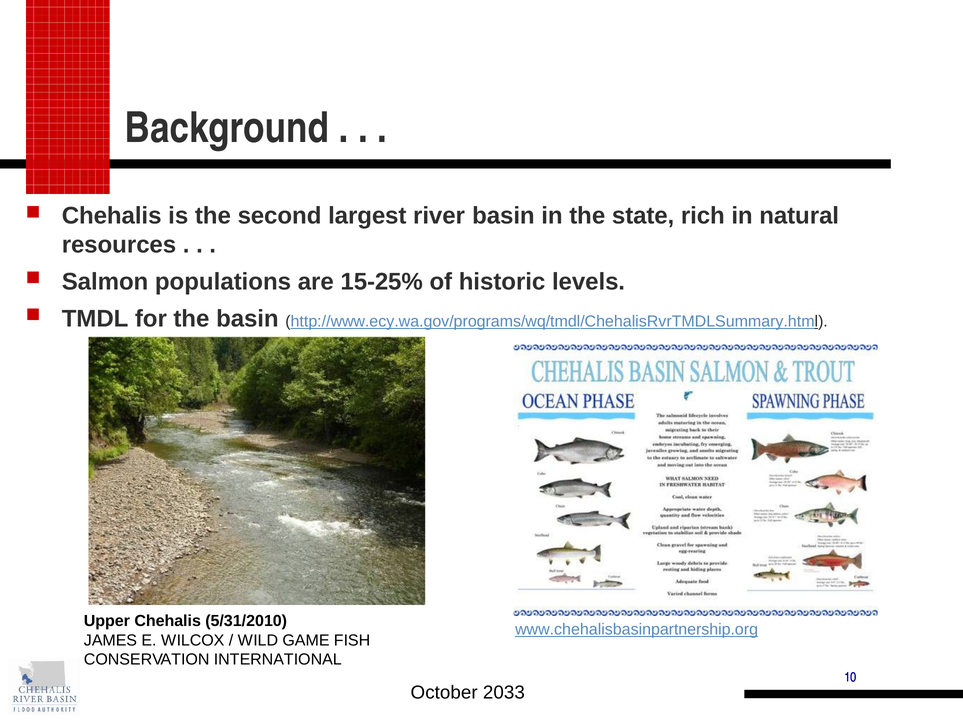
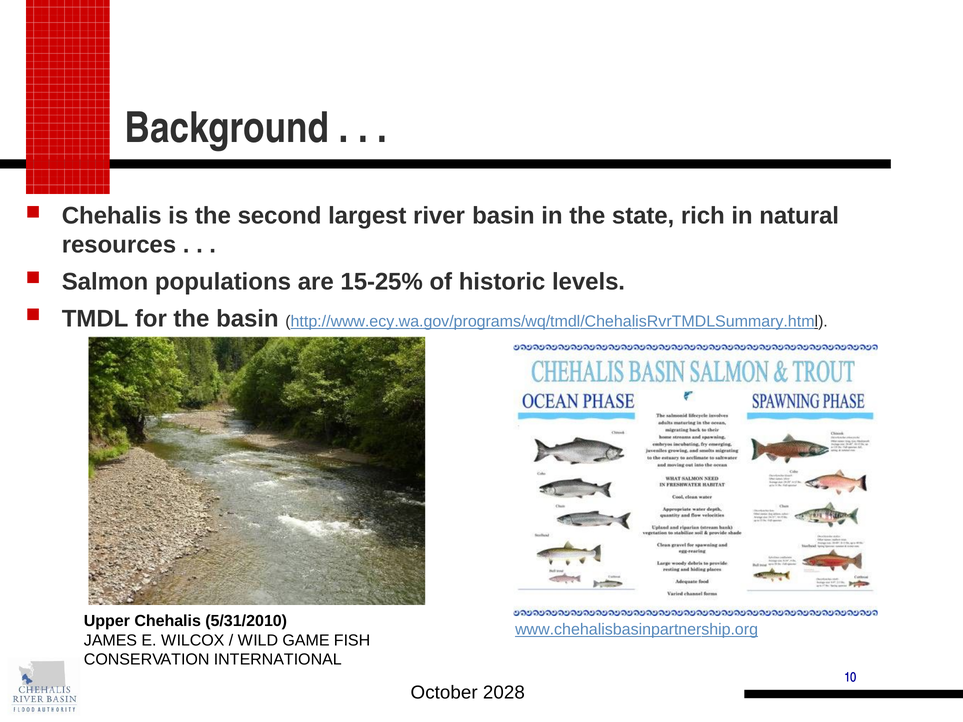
2033: 2033 -> 2028
